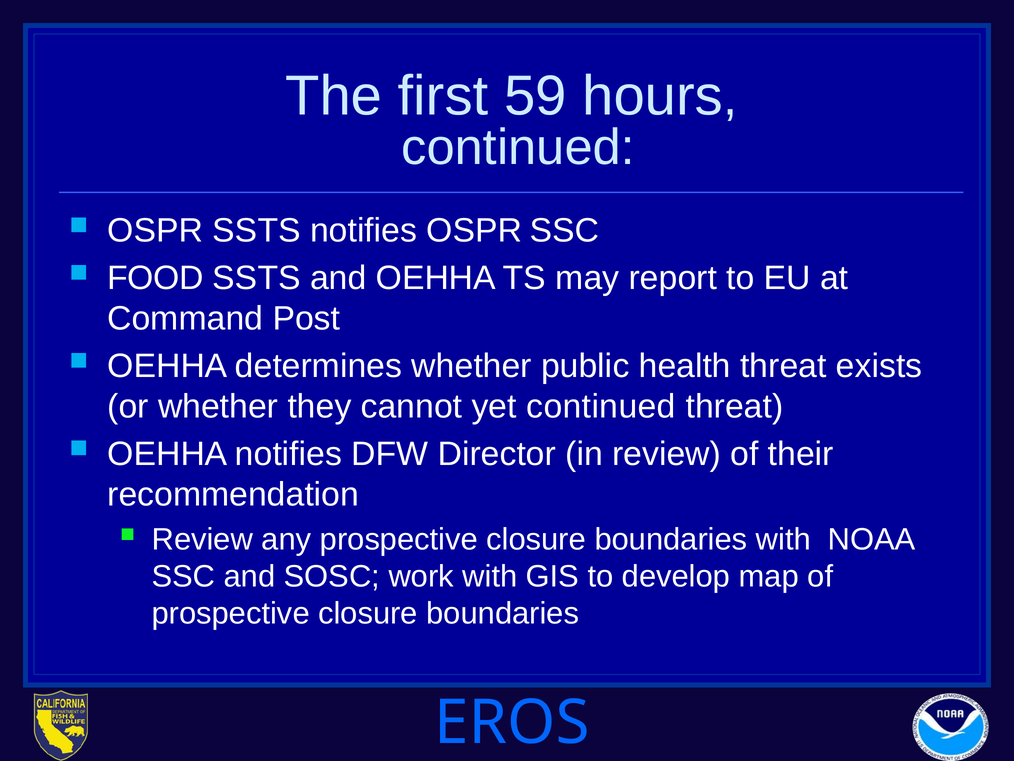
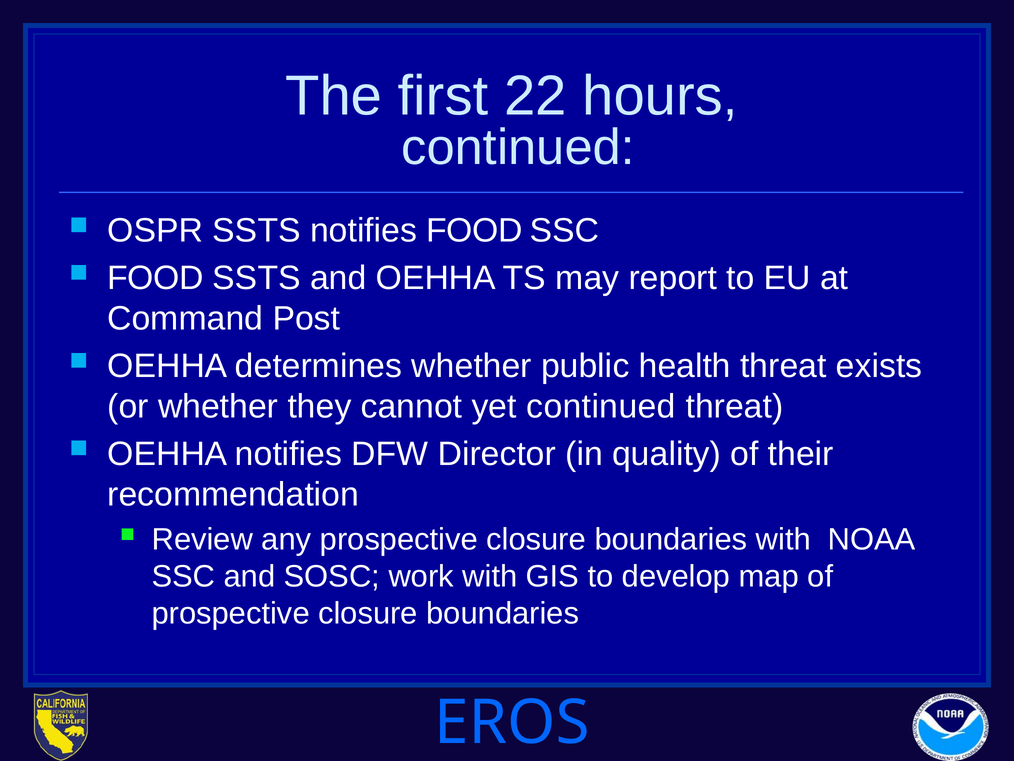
59: 59 -> 22
notifies OSPR: OSPR -> FOOD
in review: review -> quality
